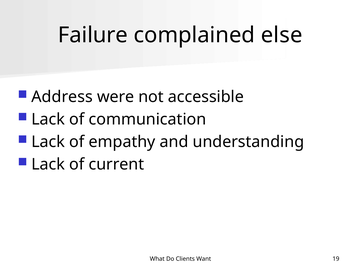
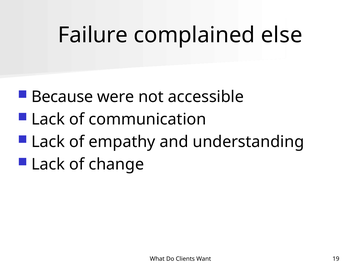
Address: Address -> Because
current: current -> change
